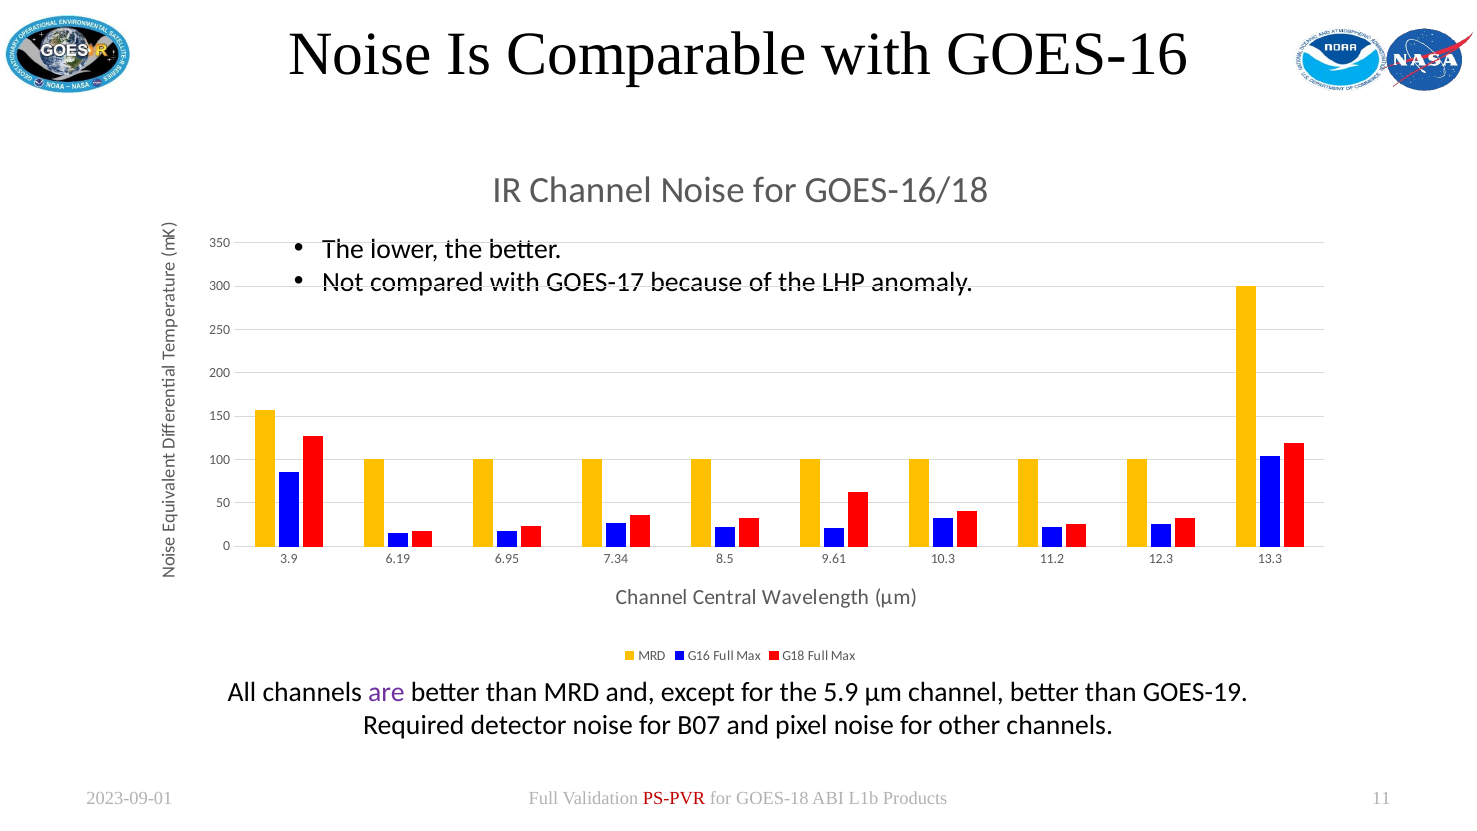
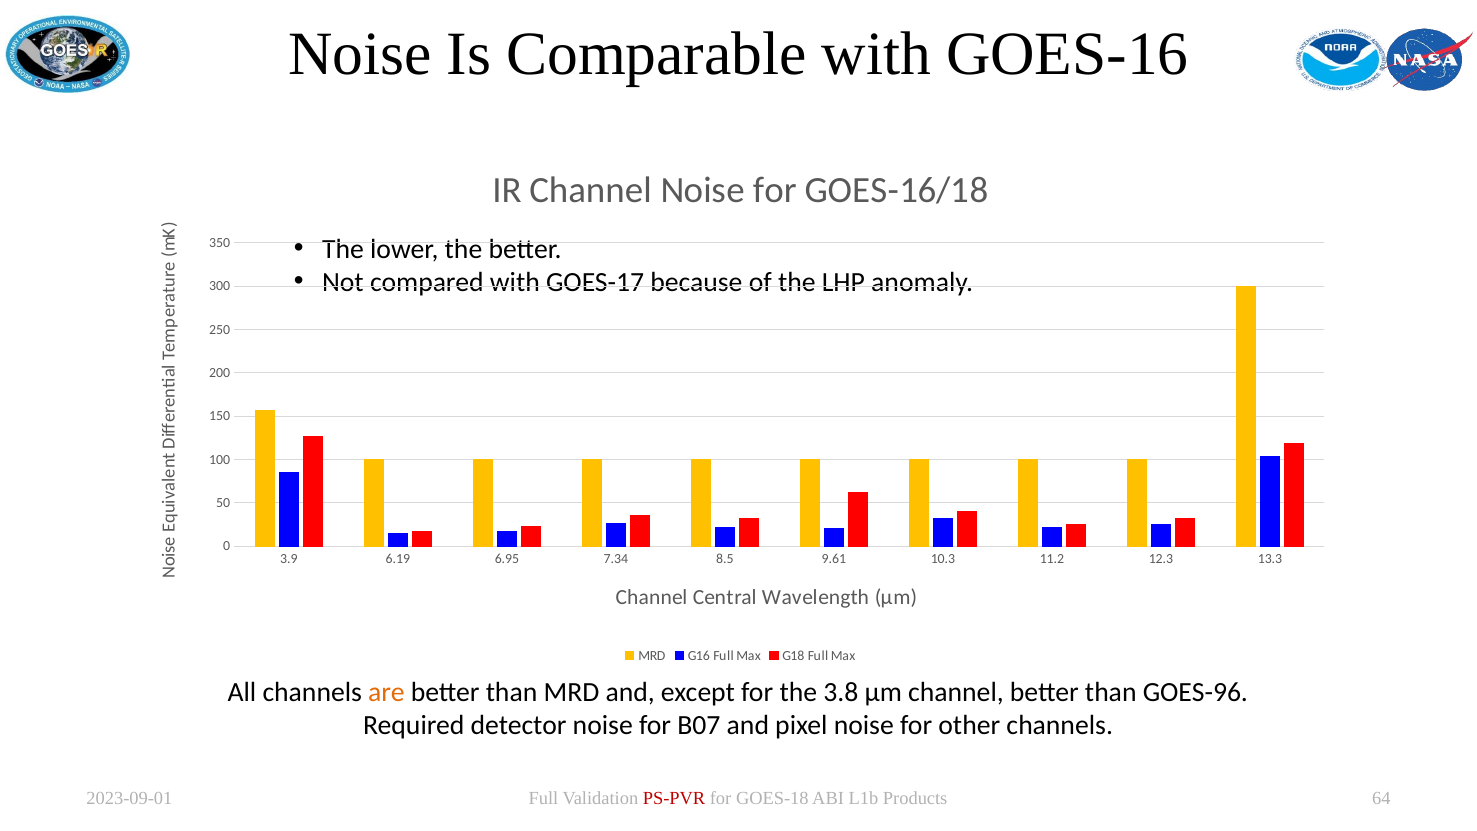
are colour: purple -> orange
5.9: 5.9 -> 3.8
GOES-19: GOES-19 -> GOES-96
11: 11 -> 64
